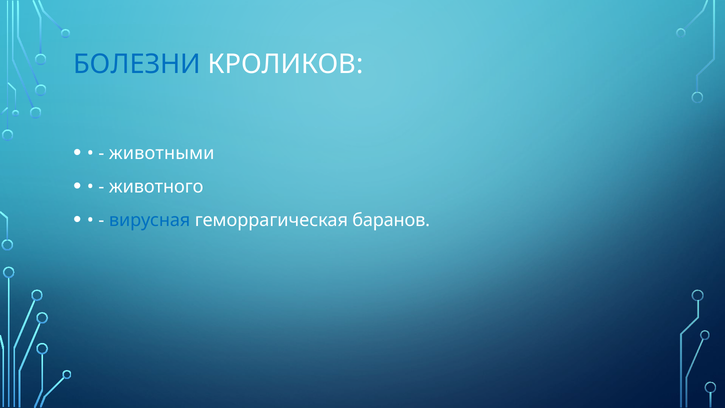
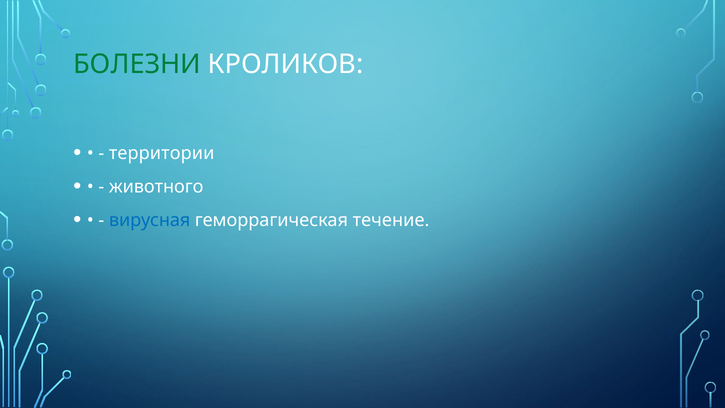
БОЛЕЗНИ colour: blue -> green
животными: животными -> территории
баранов: баранов -> течение
